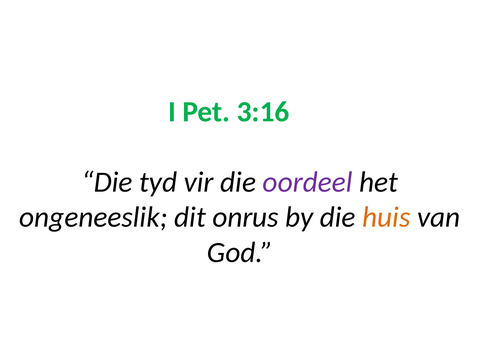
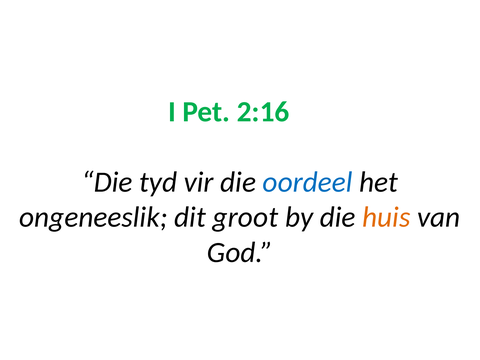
3:16: 3:16 -> 2:16
oordeel colour: purple -> blue
onrus: onrus -> groot
